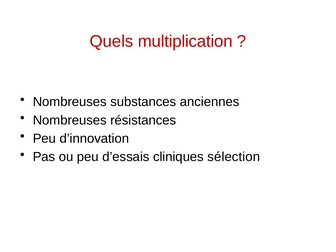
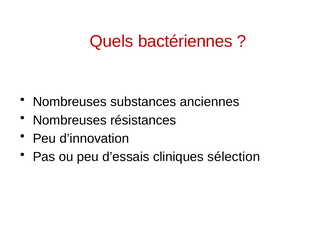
multiplication: multiplication -> bactériennes
